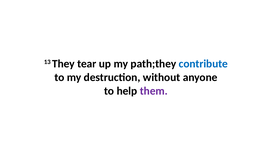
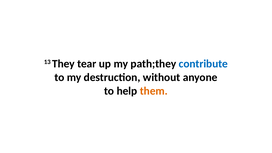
them colour: purple -> orange
